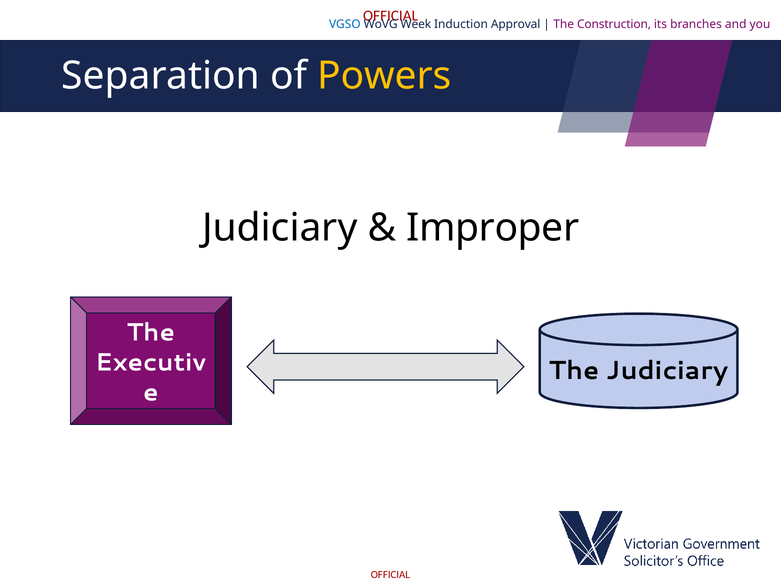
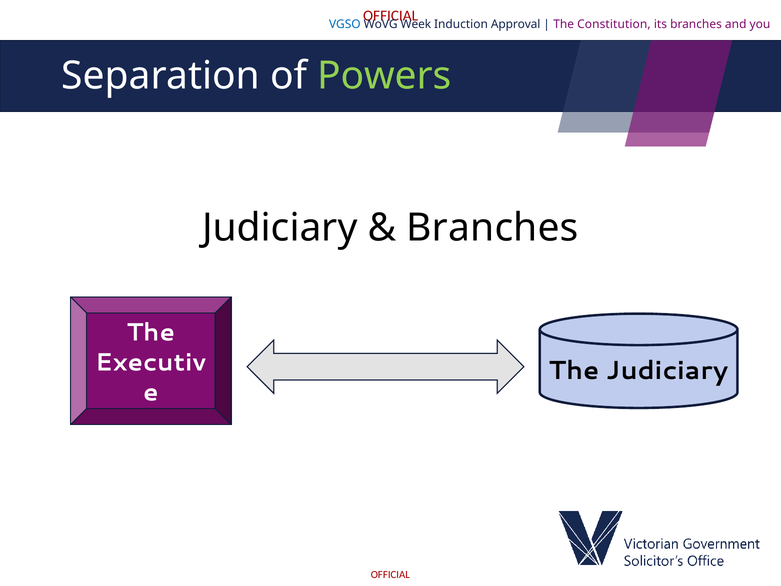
Construction: Construction -> Constitution
Powers colour: yellow -> light green
Improper at (493, 228): Improper -> Branches
